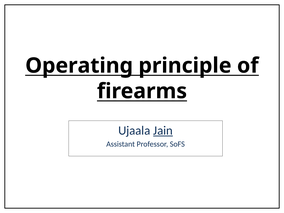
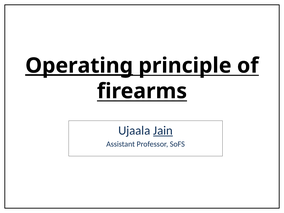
Operating underline: none -> present
